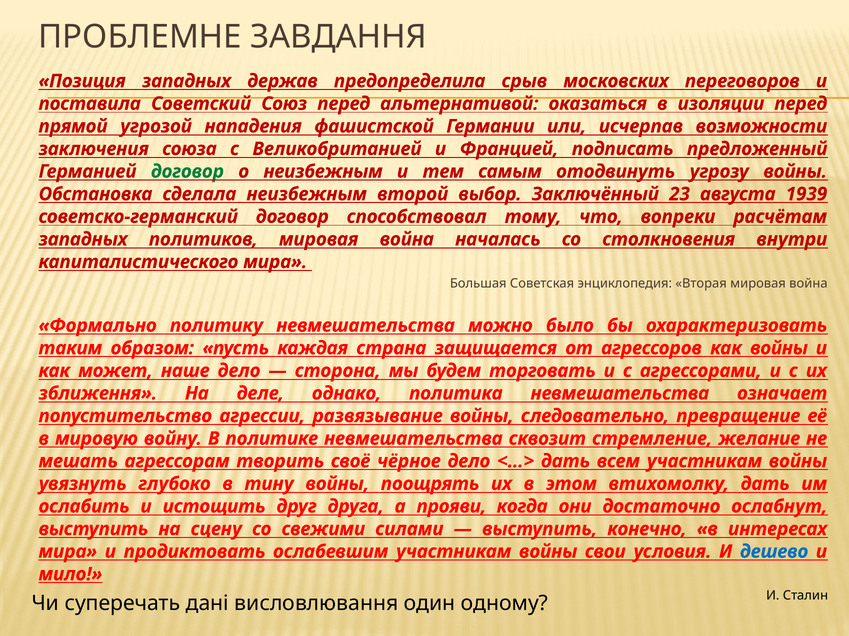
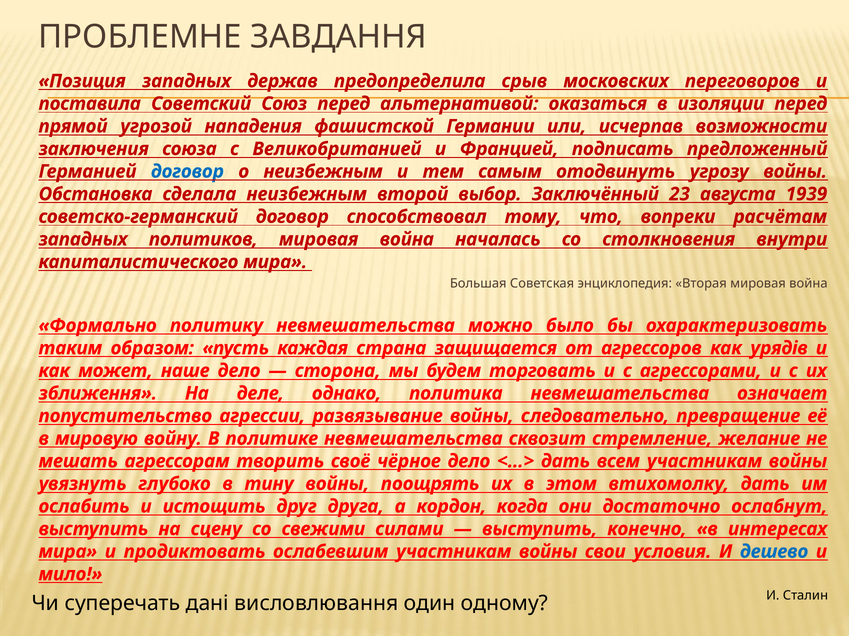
договор at (187, 172) colour: green -> blue
как войны: войны -> урядів
прояви: прояви -> кордон
